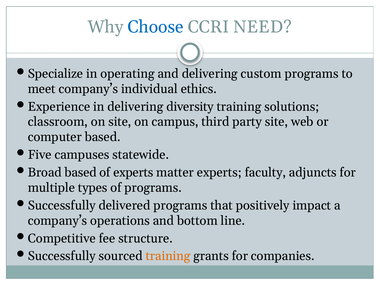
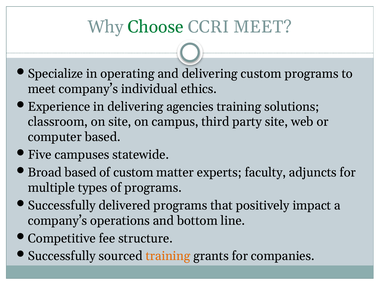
Choose colour: blue -> green
CCRI NEED: NEED -> MEET
diversity: diversity -> agencies
of experts: experts -> custom
